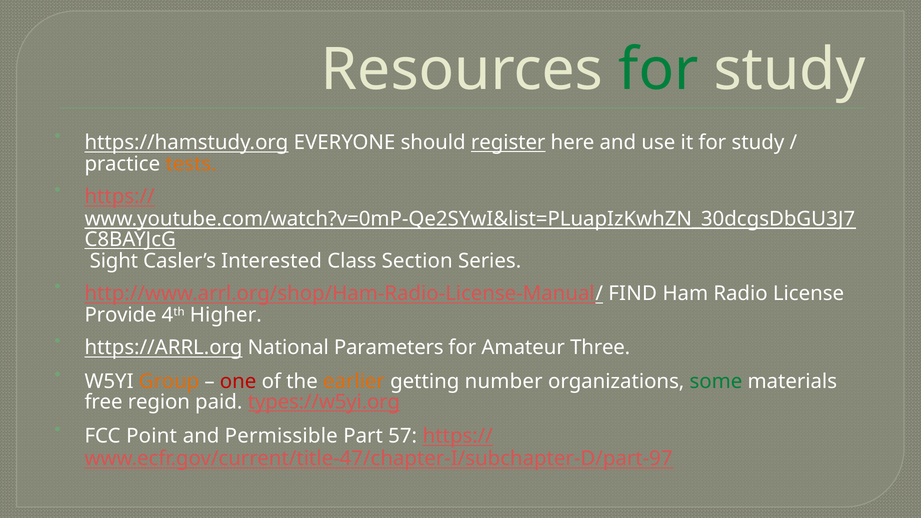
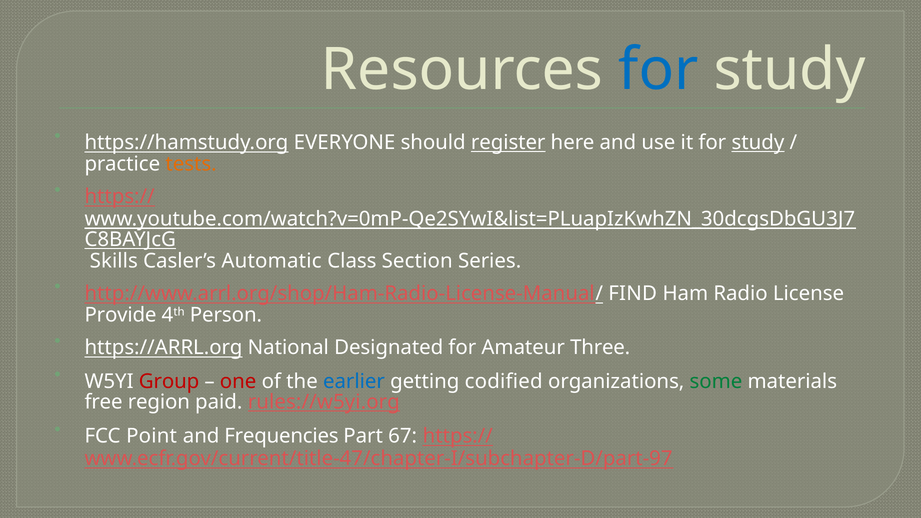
for at (658, 70) colour: green -> blue
study at (758, 143) underline: none -> present
Sight: Sight -> Skills
Interested: Interested -> Automatic
Higher: Higher -> Person
Parameters: Parameters -> Designated
Group colour: orange -> red
earlier colour: orange -> blue
number: number -> codified
types://w5yi.org: types://w5yi.org -> rules://w5yi.org
Permissible: Permissible -> Frequencies
57: 57 -> 67
